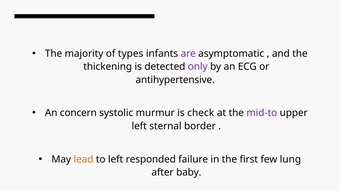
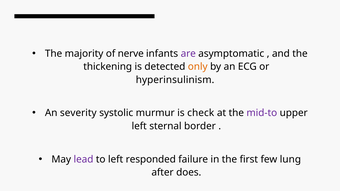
types: types -> nerve
only colour: purple -> orange
antihypertensive: antihypertensive -> hyperinsulinism
concern: concern -> severity
lead colour: orange -> purple
baby: baby -> does
